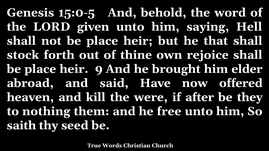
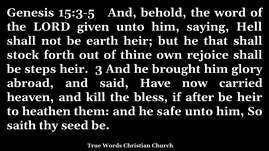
15:0-5: 15:0-5 -> 15:3-5
not be place: place -> earth
place at (40, 69): place -> steps
9: 9 -> 3
elder: elder -> glory
offered: offered -> carried
were: were -> bless
be they: they -> heir
nothing: nothing -> heathen
free: free -> safe
